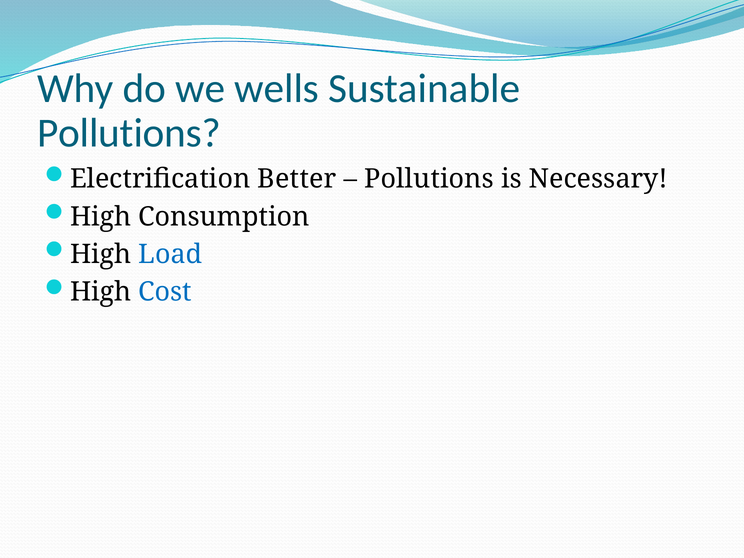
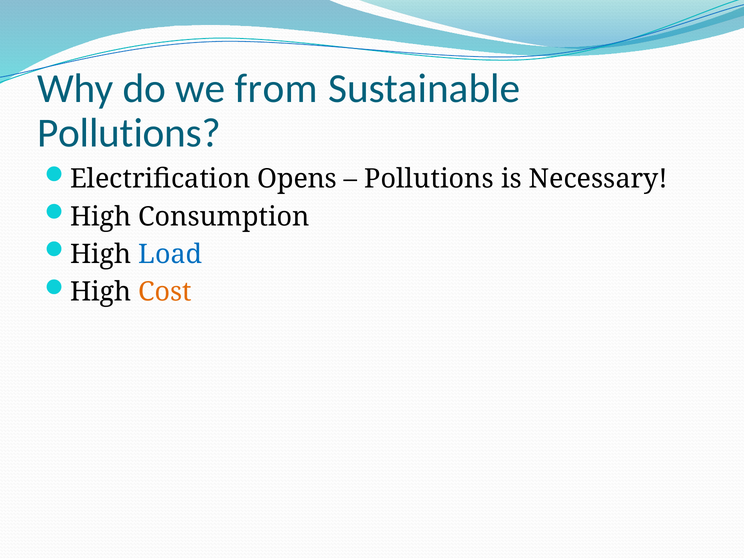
wells: wells -> from
Better: Better -> Opens
Cost colour: blue -> orange
